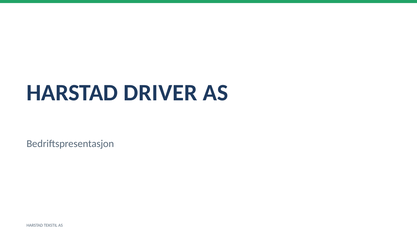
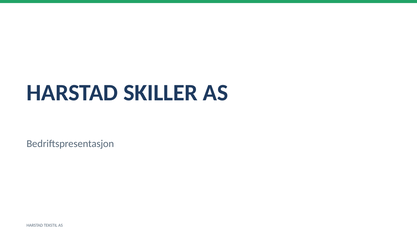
DRIVER: DRIVER -> SKILLER
